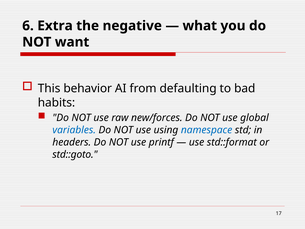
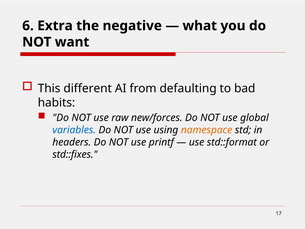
behavior: behavior -> different
namespace colour: blue -> orange
std::goto: std::goto -> std::fixes
